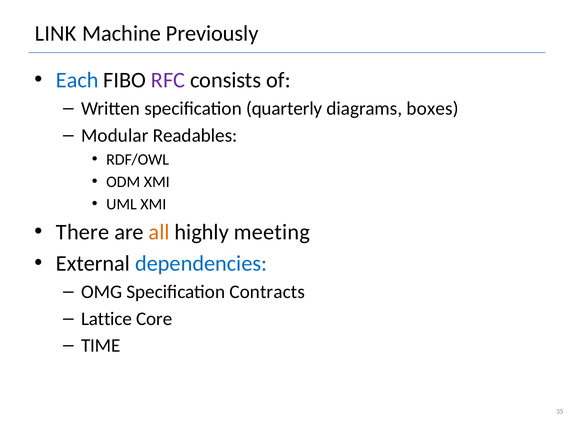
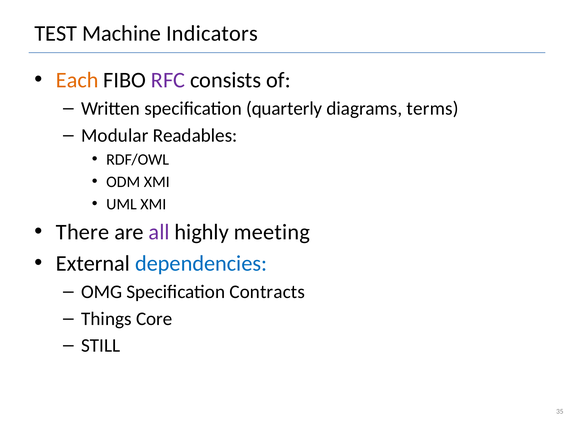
LINK: LINK -> TEST
Previously: Previously -> Indicators
Each colour: blue -> orange
boxes: boxes -> terms
all colour: orange -> purple
Lattice: Lattice -> Things
TIME: TIME -> STILL
